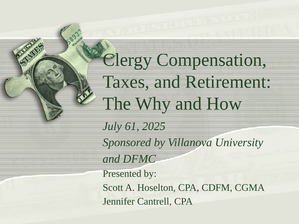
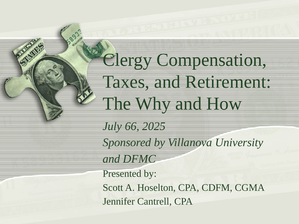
61: 61 -> 66
